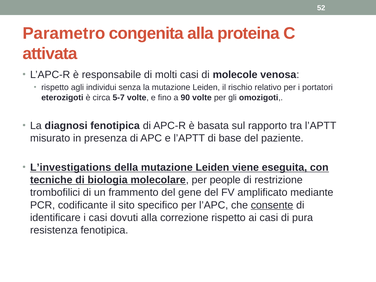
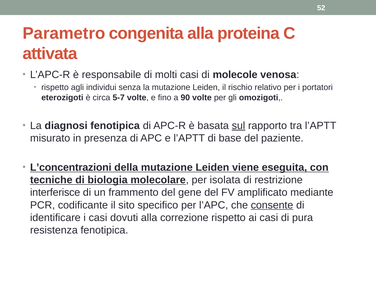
sul underline: none -> present
L’investigations: L’investigations -> L’concentrazioni
people: people -> isolata
trombofilici: trombofilici -> interferisce
